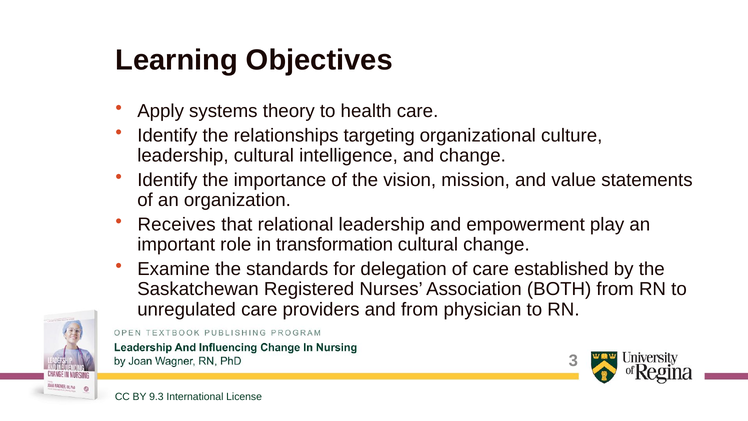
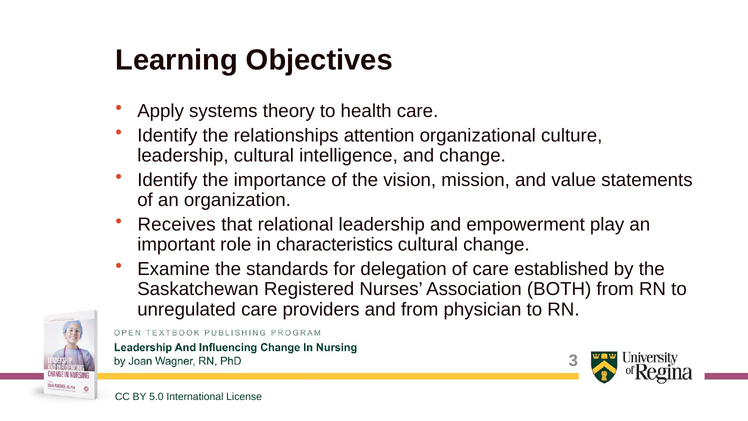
targeting: targeting -> attention
transformation: transformation -> characteristics
9.3: 9.3 -> 5.0
